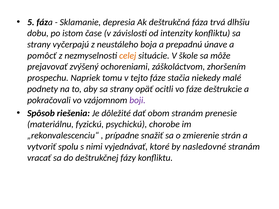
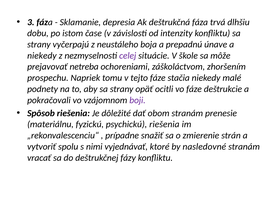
5: 5 -> 3
pomôcť at (42, 56): pomôcť -> niekedy
celej colour: orange -> purple
zvýšený: zvýšený -> netreba
psychickú chorobe: chorobe -> riešenia
